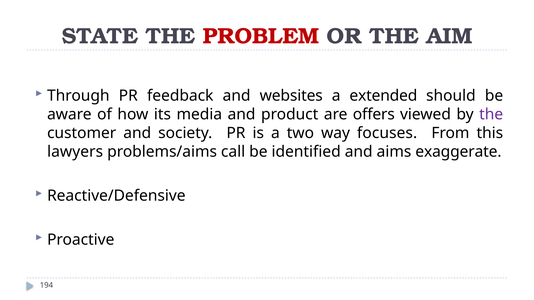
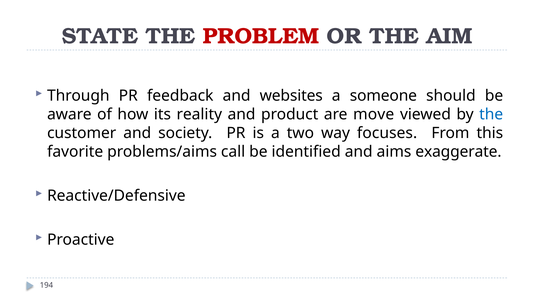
extended: extended -> someone
media: media -> reality
offers: offers -> move
the at (491, 114) colour: purple -> blue
lawyers: lawyers -> favorite
